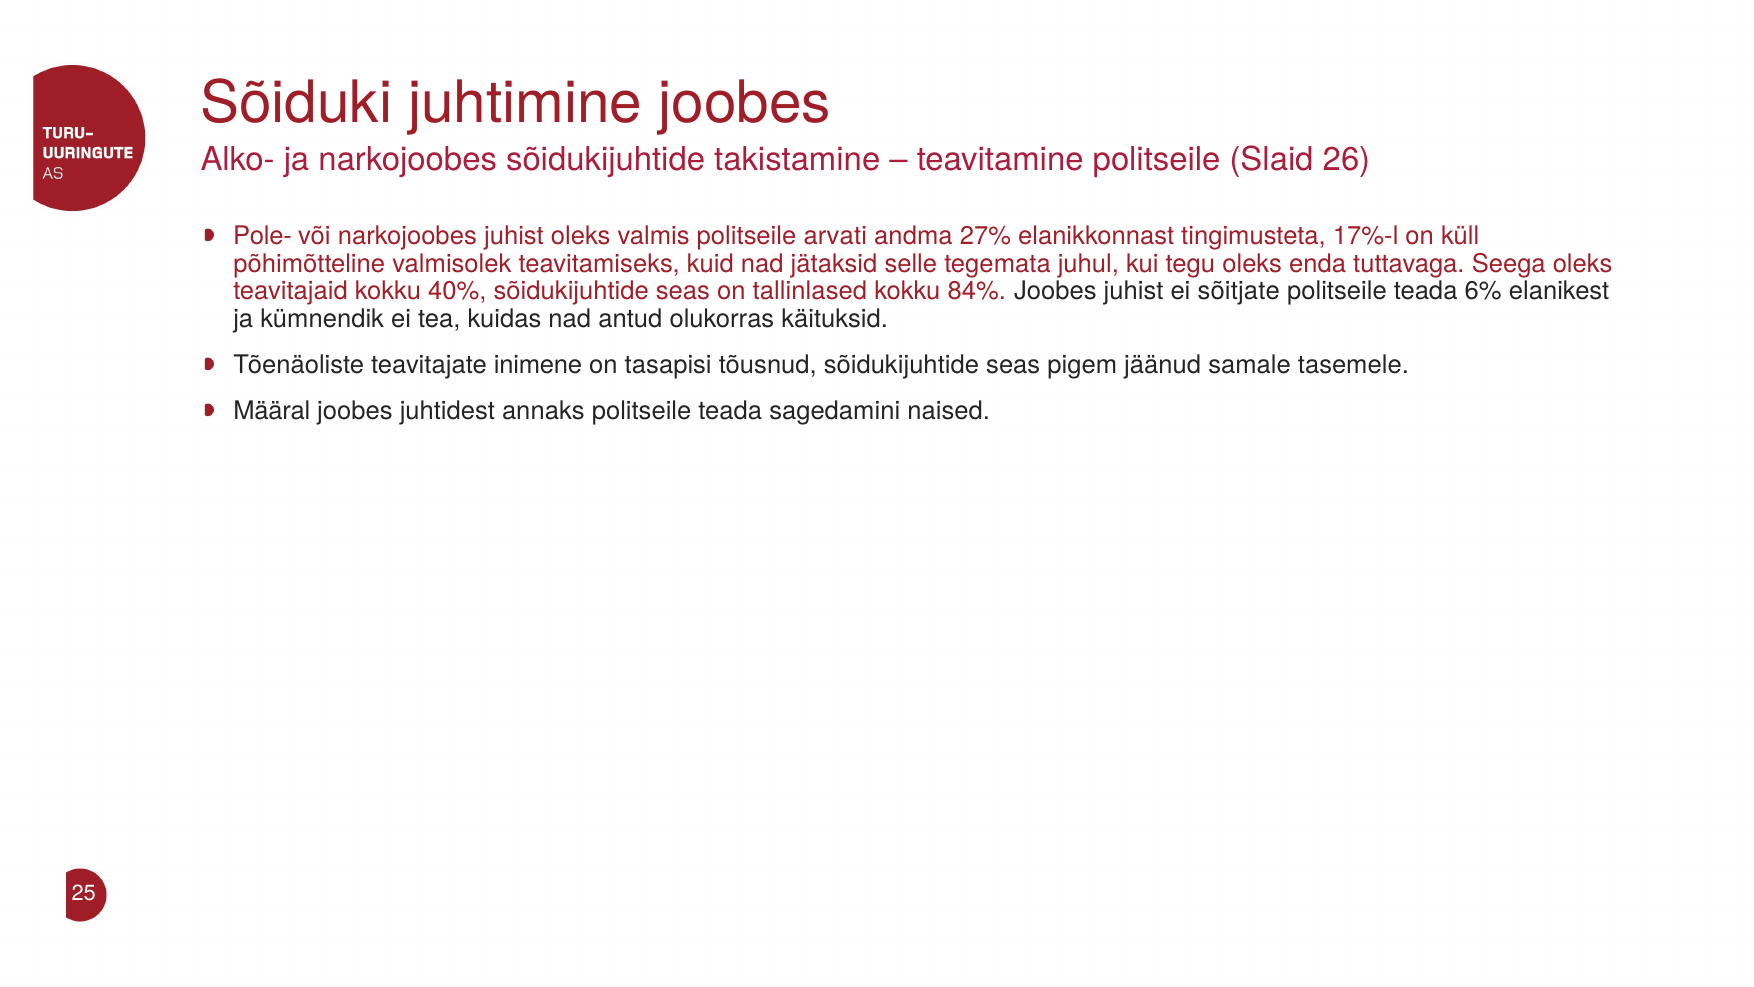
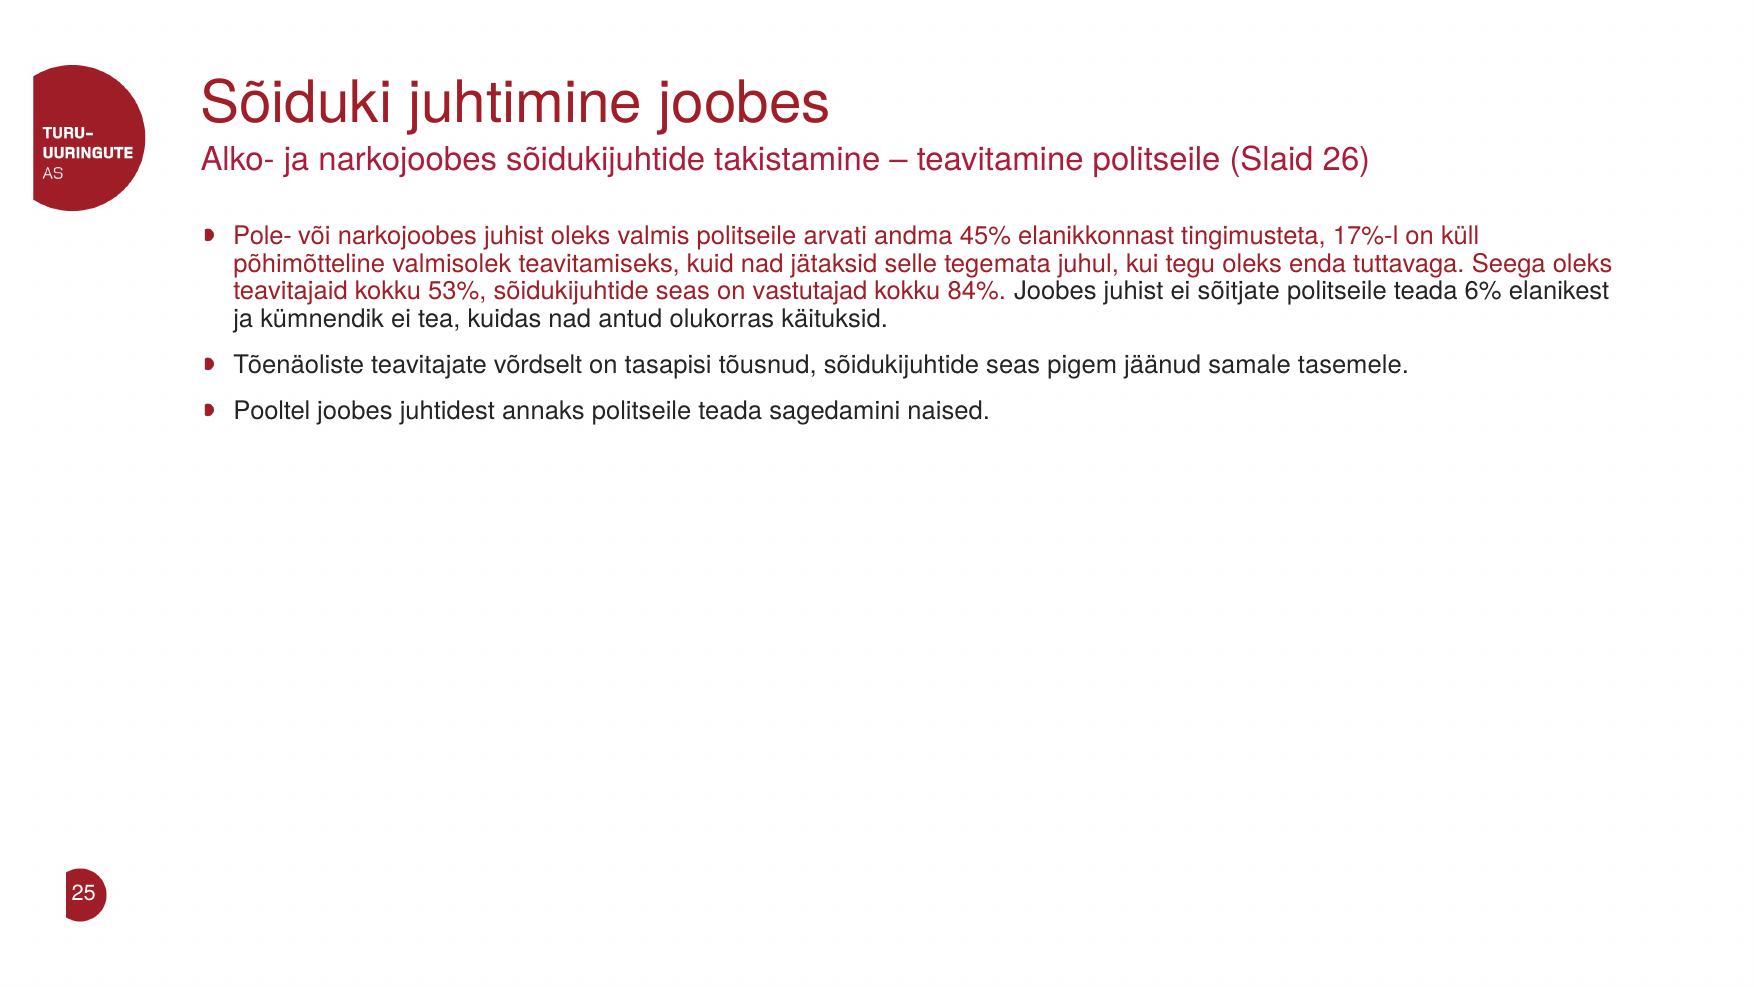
27%: 27% -> 45%
40%: 40% -> 53%
tallinlased: tallinlased -> vastutajad
inimene: inimene -> võrdselt
Määral: Määral -> Pooltel
